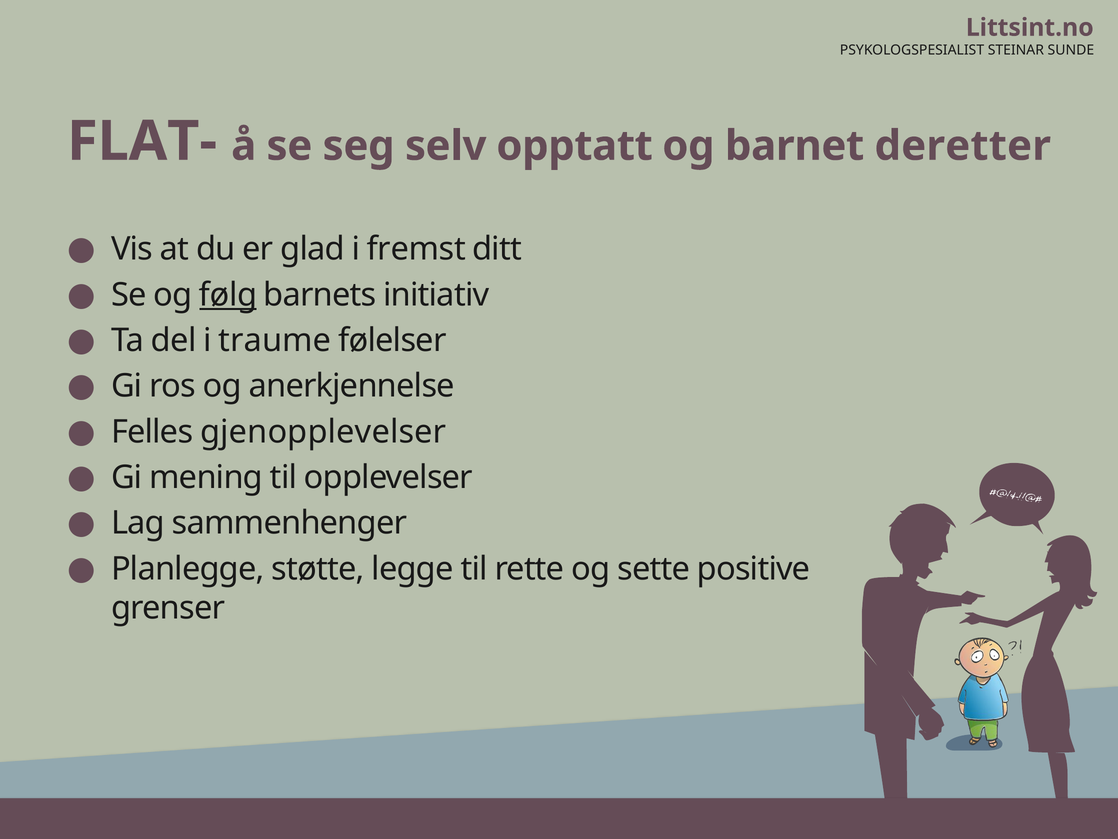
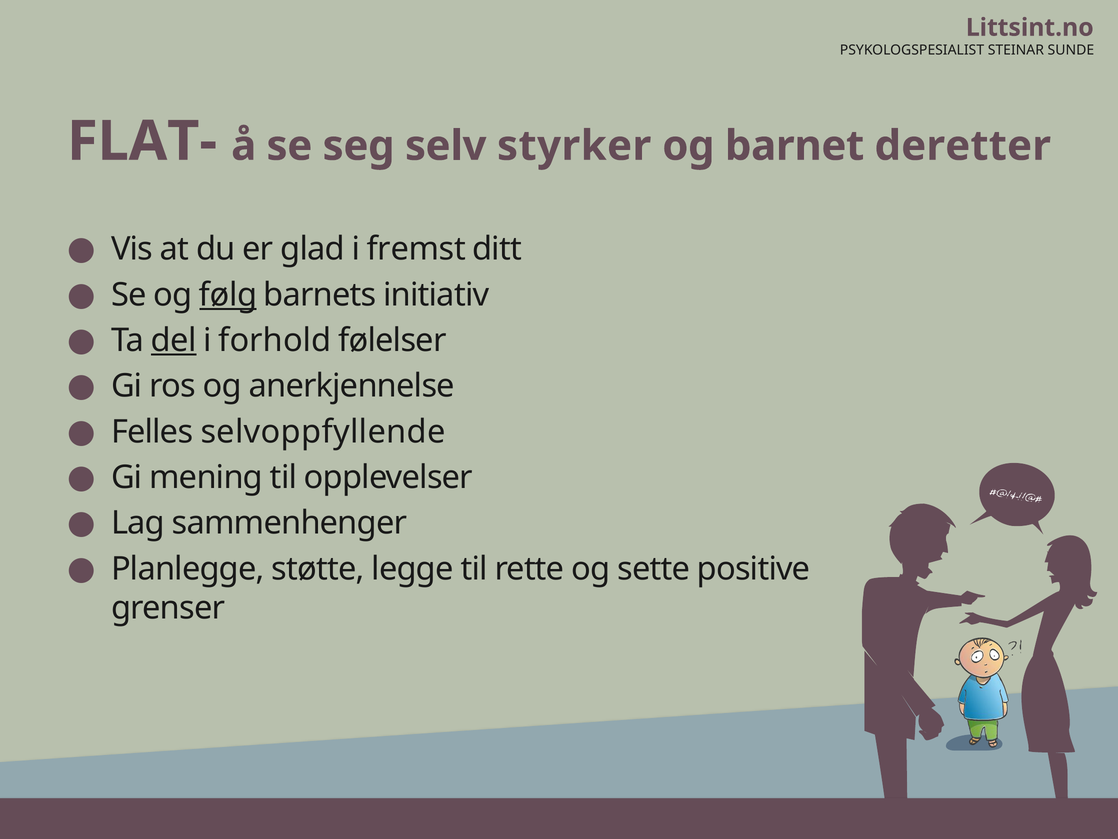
opptatt: opptatt -> styrker
del underline: none -> present
traume: traume -> forhold
gjenopplevelser: gjenopplevelser -> selvoppfyllende
